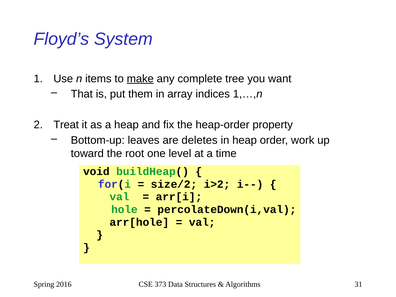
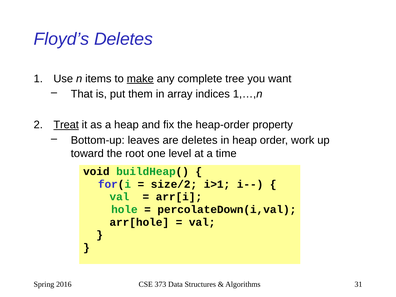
Floyd’s System: System -> Deletes
Treat underline: none -> present
i>2: i>2 -> i>1
